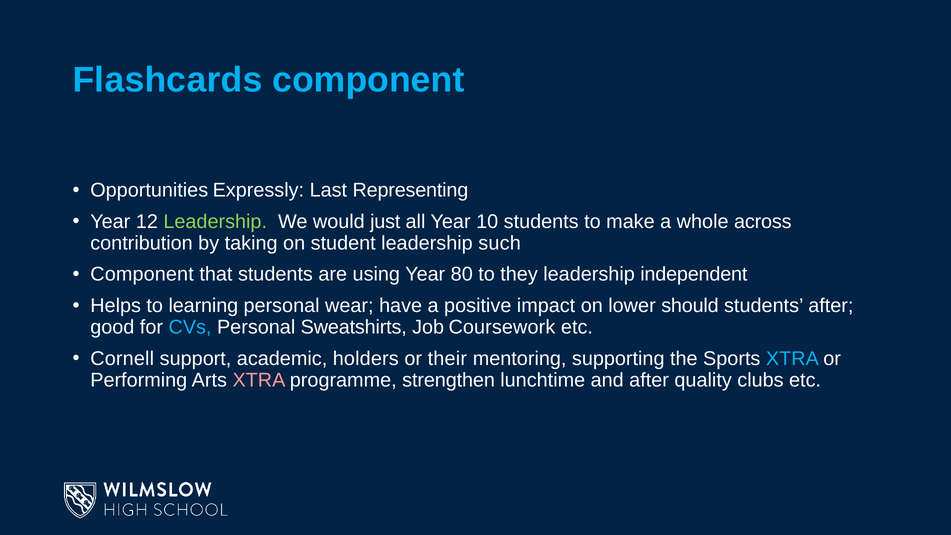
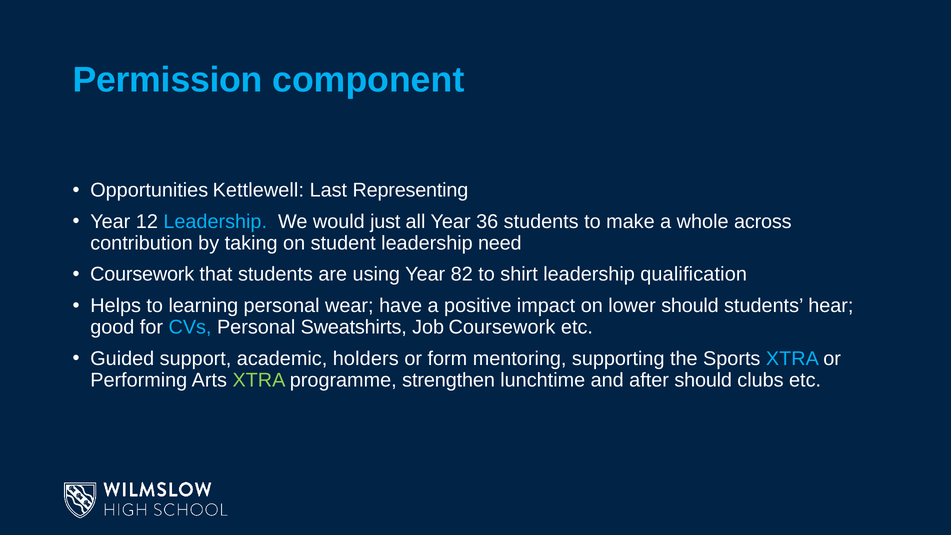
Flashcards: Flashcards -> Permission
Expressly: Expressly -> Kettlewell
Leadership at (215, 222) colour: light green -> light blue
10: 10 -> 36
such: such -> need
Component at (142, 274): Component -> Coursework
80: 80 -> 82
they: they -> shirt
independent: independent -> qualification
students after: after -> hear
Cornell: Cornell -> Guided
their: their -> form
XTRA at (259, 380) colour: pink -> light green
after quality: quality -> should
